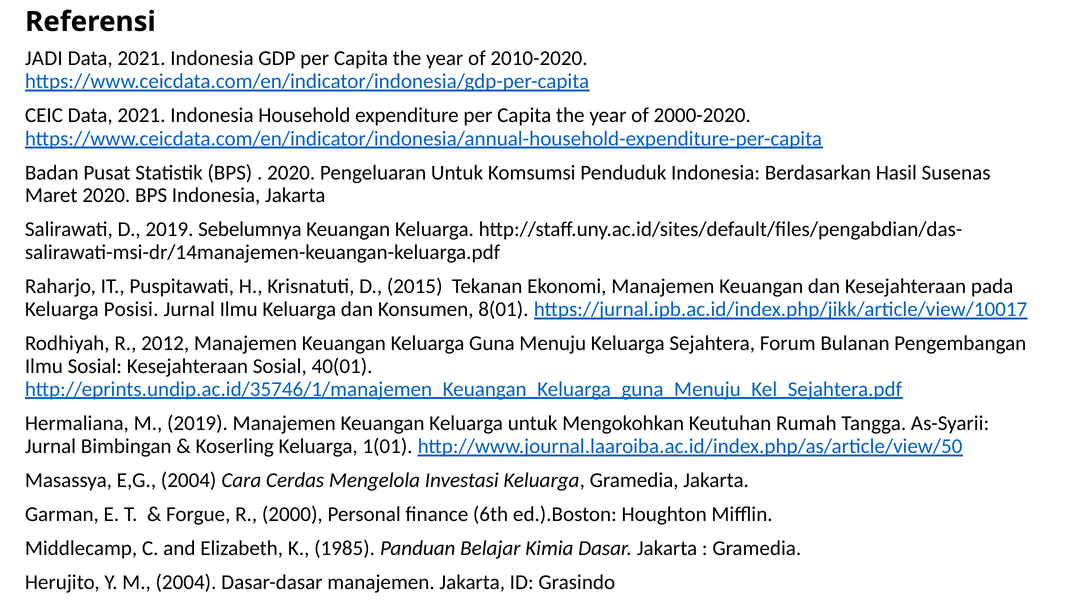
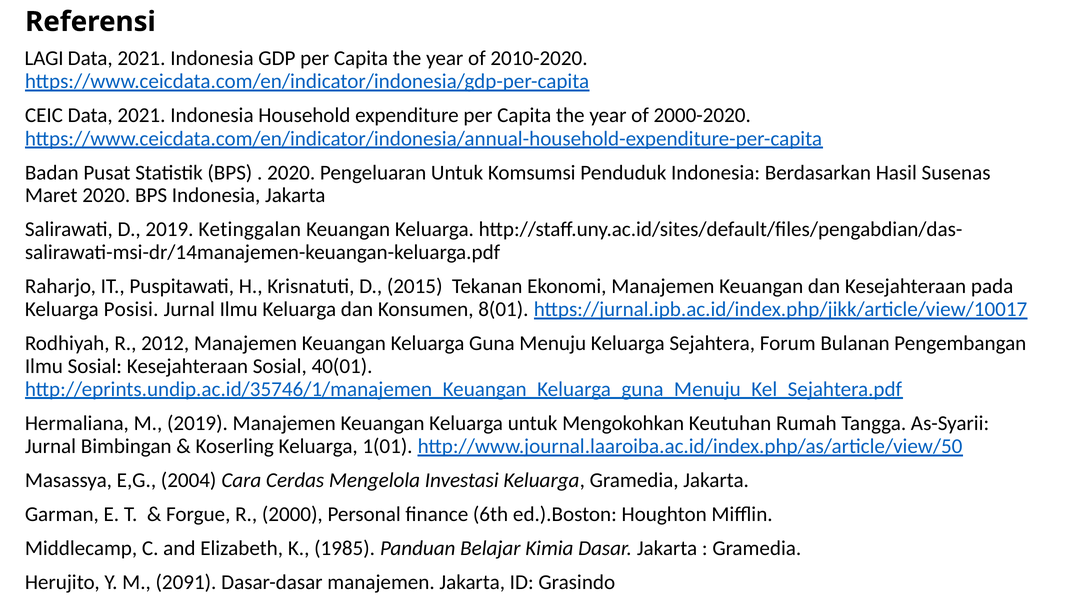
JADI: JADI -> LAGI
Sebelumnya: Sebelumnya -> Ketinggalan
M 2004: 2004 -> 2091
